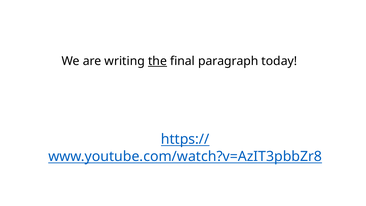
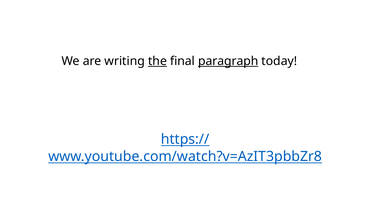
paragraph underline: none -> present
